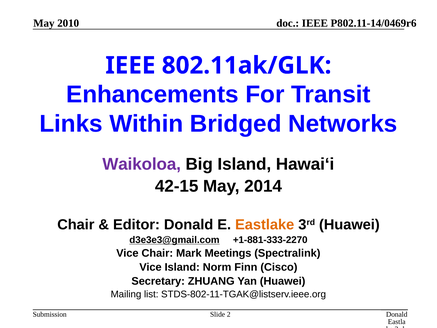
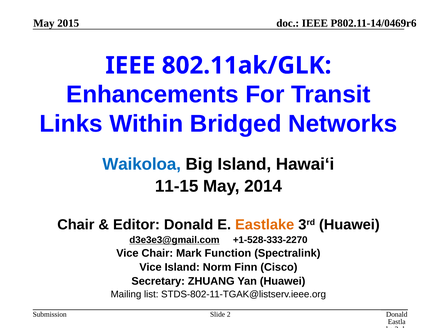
2010: 2010 -> 2015
Waikoloa colour: purple -> blue
42-15: 42-15 -> 11-15
+1-881-333-2270: +1-881-333-2270 -> +1-528-333-2270
Meetings: Meetings -> Function
